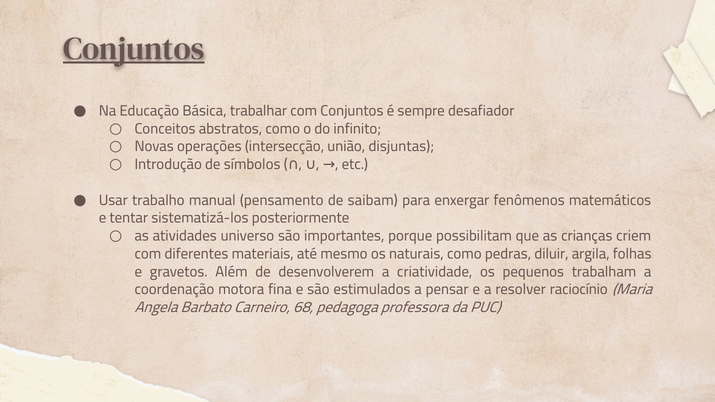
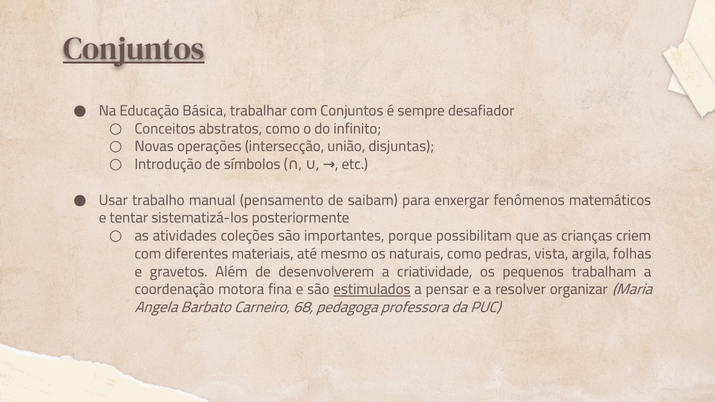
universo: universo -> coleções
diluir: diluir -> vista
estimulados underline: none -> present
raciocínio: raciocínio -> organizar
